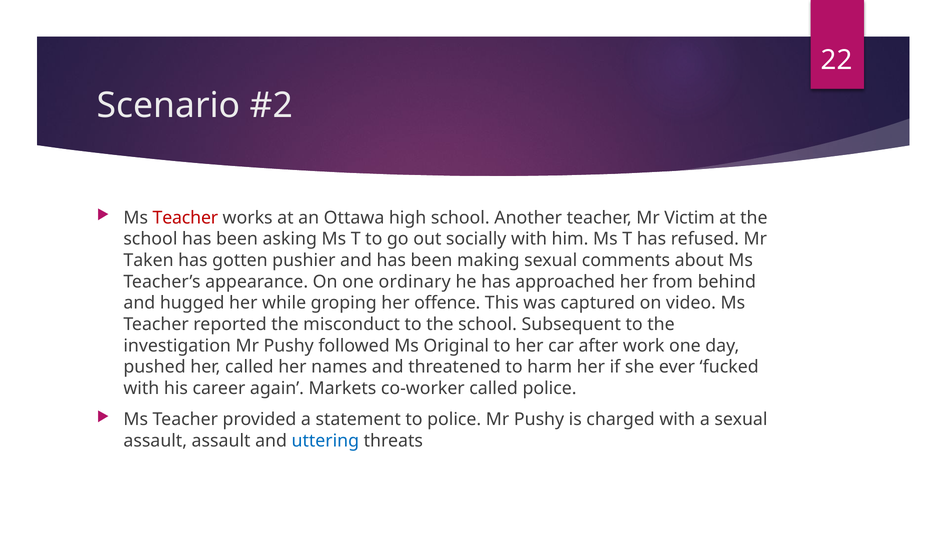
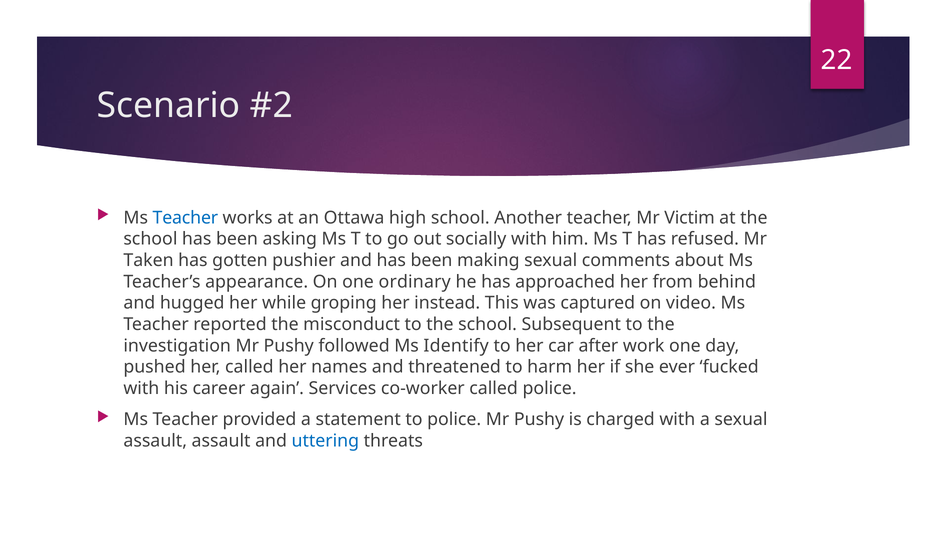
Teacher at (185, 218) colour: red -> blue
offence: offence -> instead
Original: Original -> Identify
Markets: Markets -> Services
